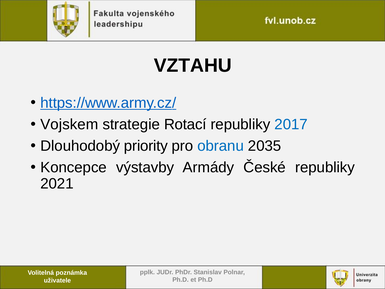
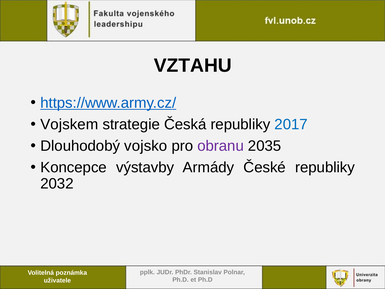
Rotací: Rotací -> Česká
priority: priority -> vojsko
obranu colour: blue -> purple
2021: 2021 -> 2032
